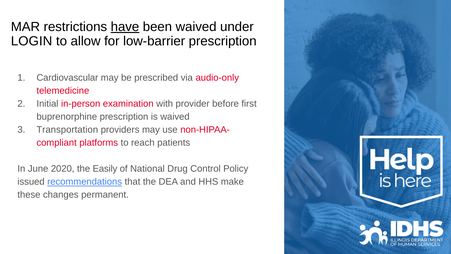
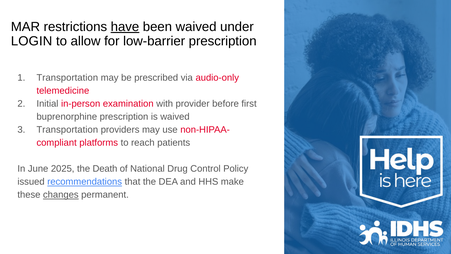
Cardiovascular at (67, 78): Cardiovascular -> Transportation
2020: 2020 -> 2025
Easily: Easily -> Death
changes underline: none -> present
